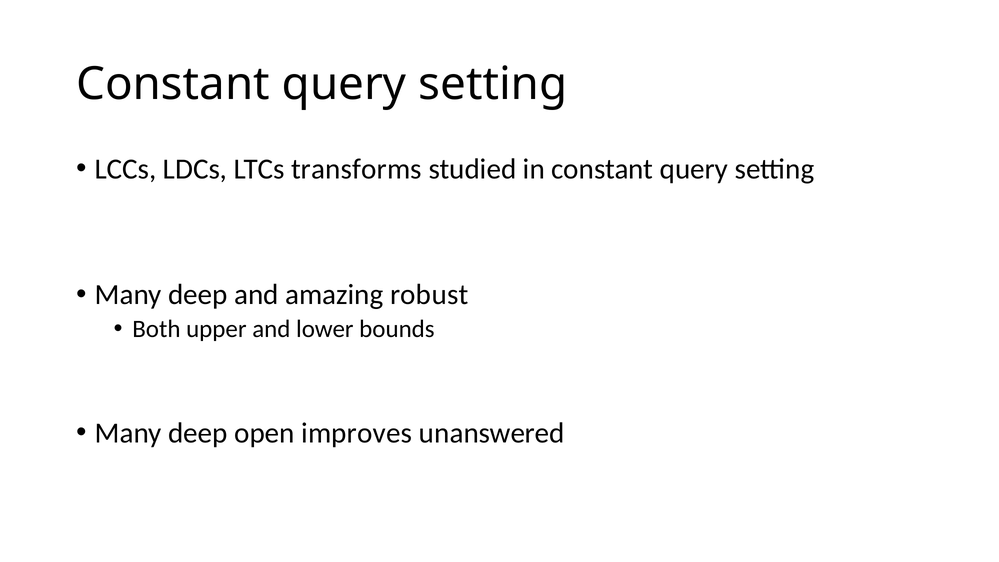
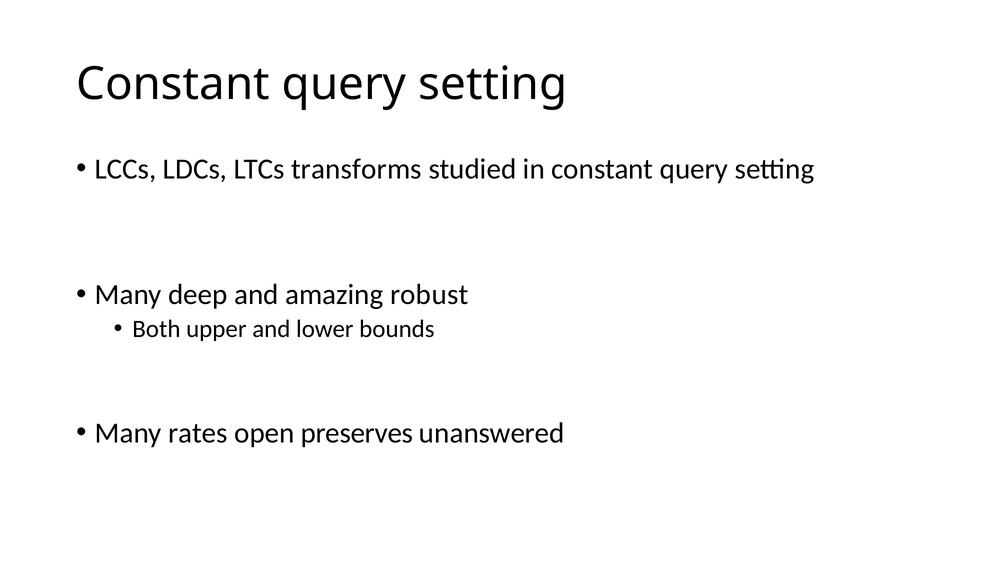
deep at (198, 433): deep -> rates
improves: improves -> preserves
